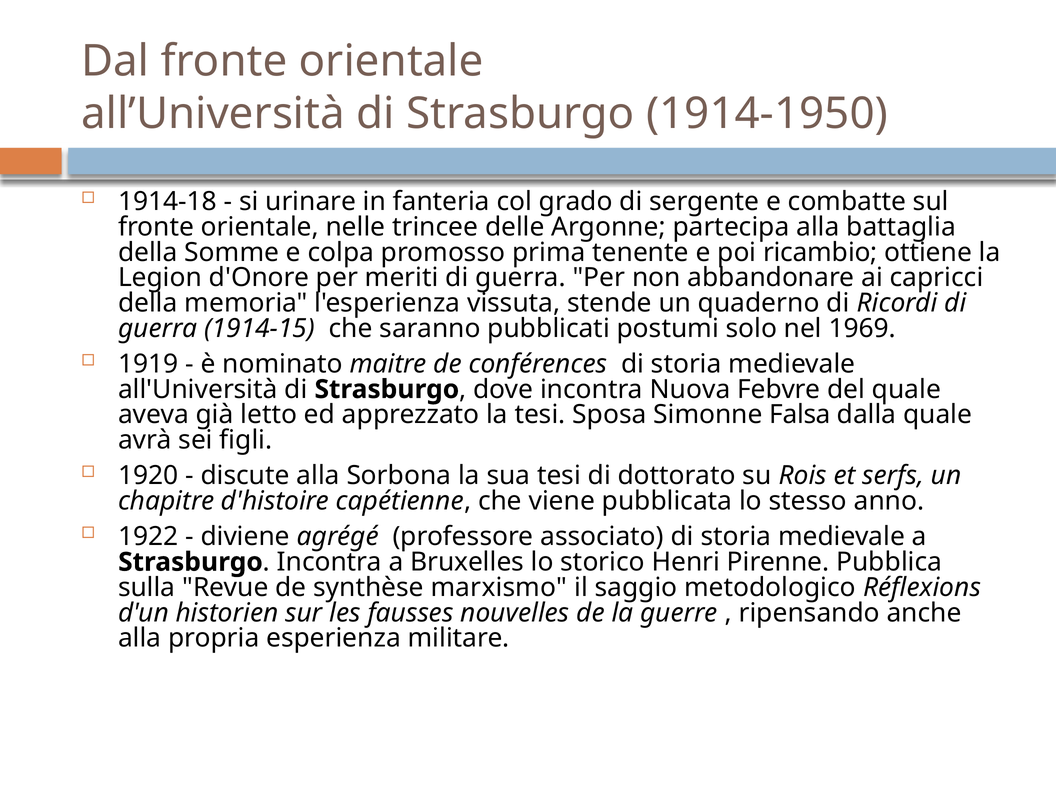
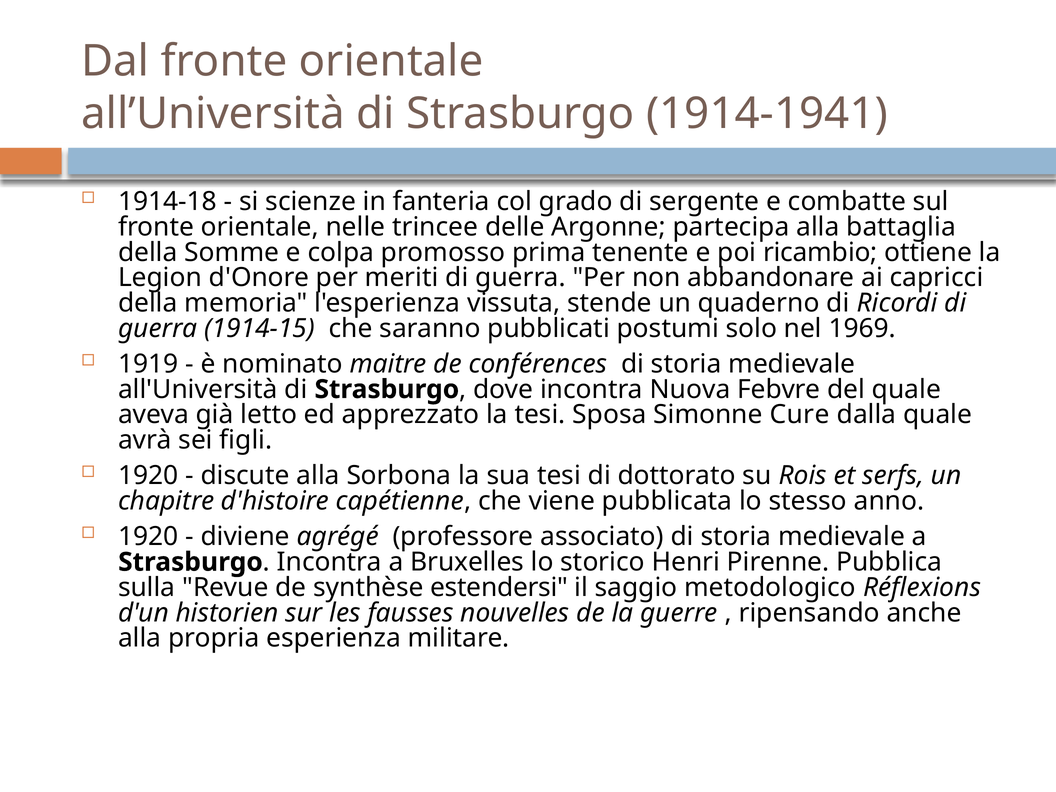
1914-1950: 1914-1950 -> 1914-1941
urinare: urinare -> scienze
Falsa: Falsa -> Cure
1922 at (148, 537): 1922 -> 1920
marxismo: marxismo -> estendersi
